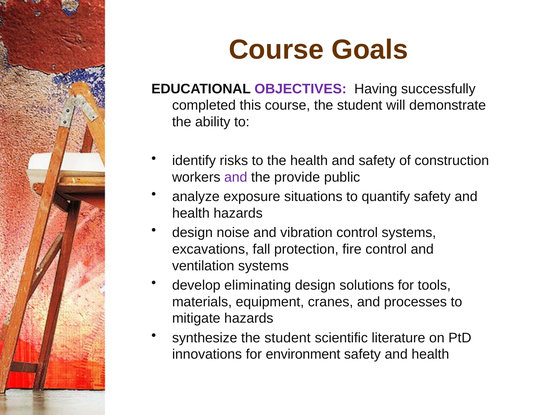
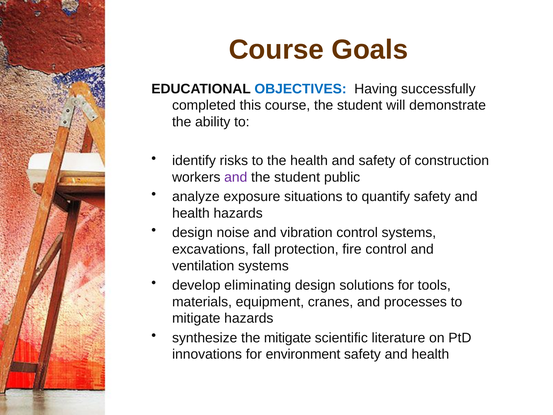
OBJECTIVES colour: purple -> blue
provide at (297, 177): provide -> student
synthesize the student: student -> mitigate
